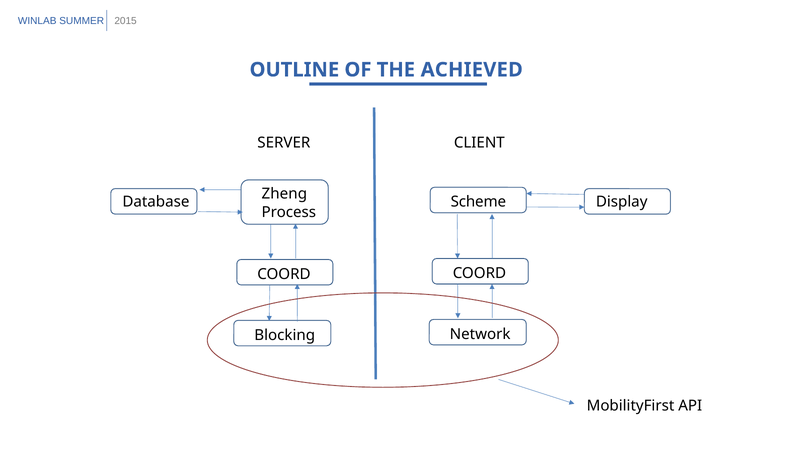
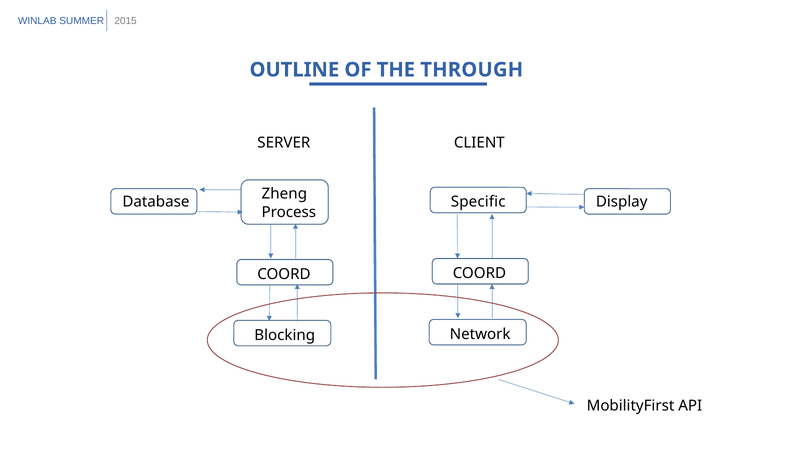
ACHIEVED: ACHIEVED -> THROUGH
Scheme: Scheme -> Specific
